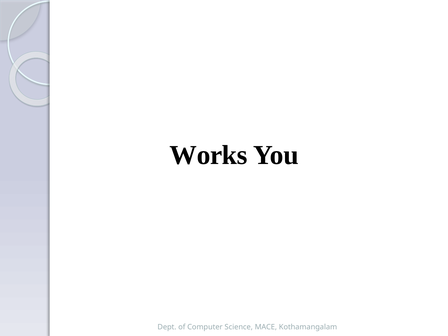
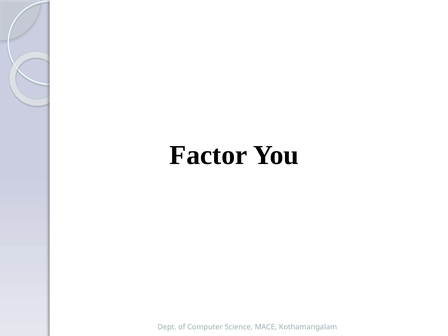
Works: Works -> Factor
